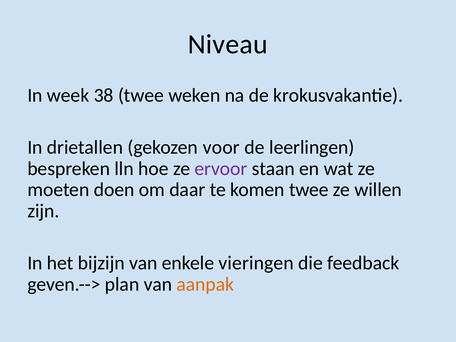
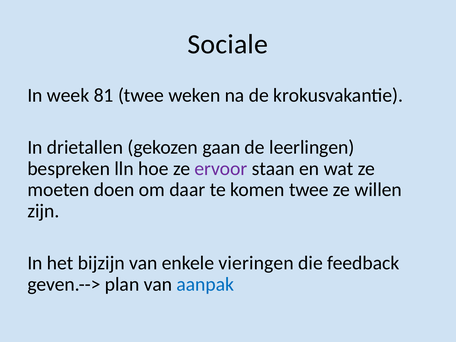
Niveau: Niveau -> Sociale
38: 38 -> 81
voor: voor -> gaan
aanpak colour: orange -> blue
